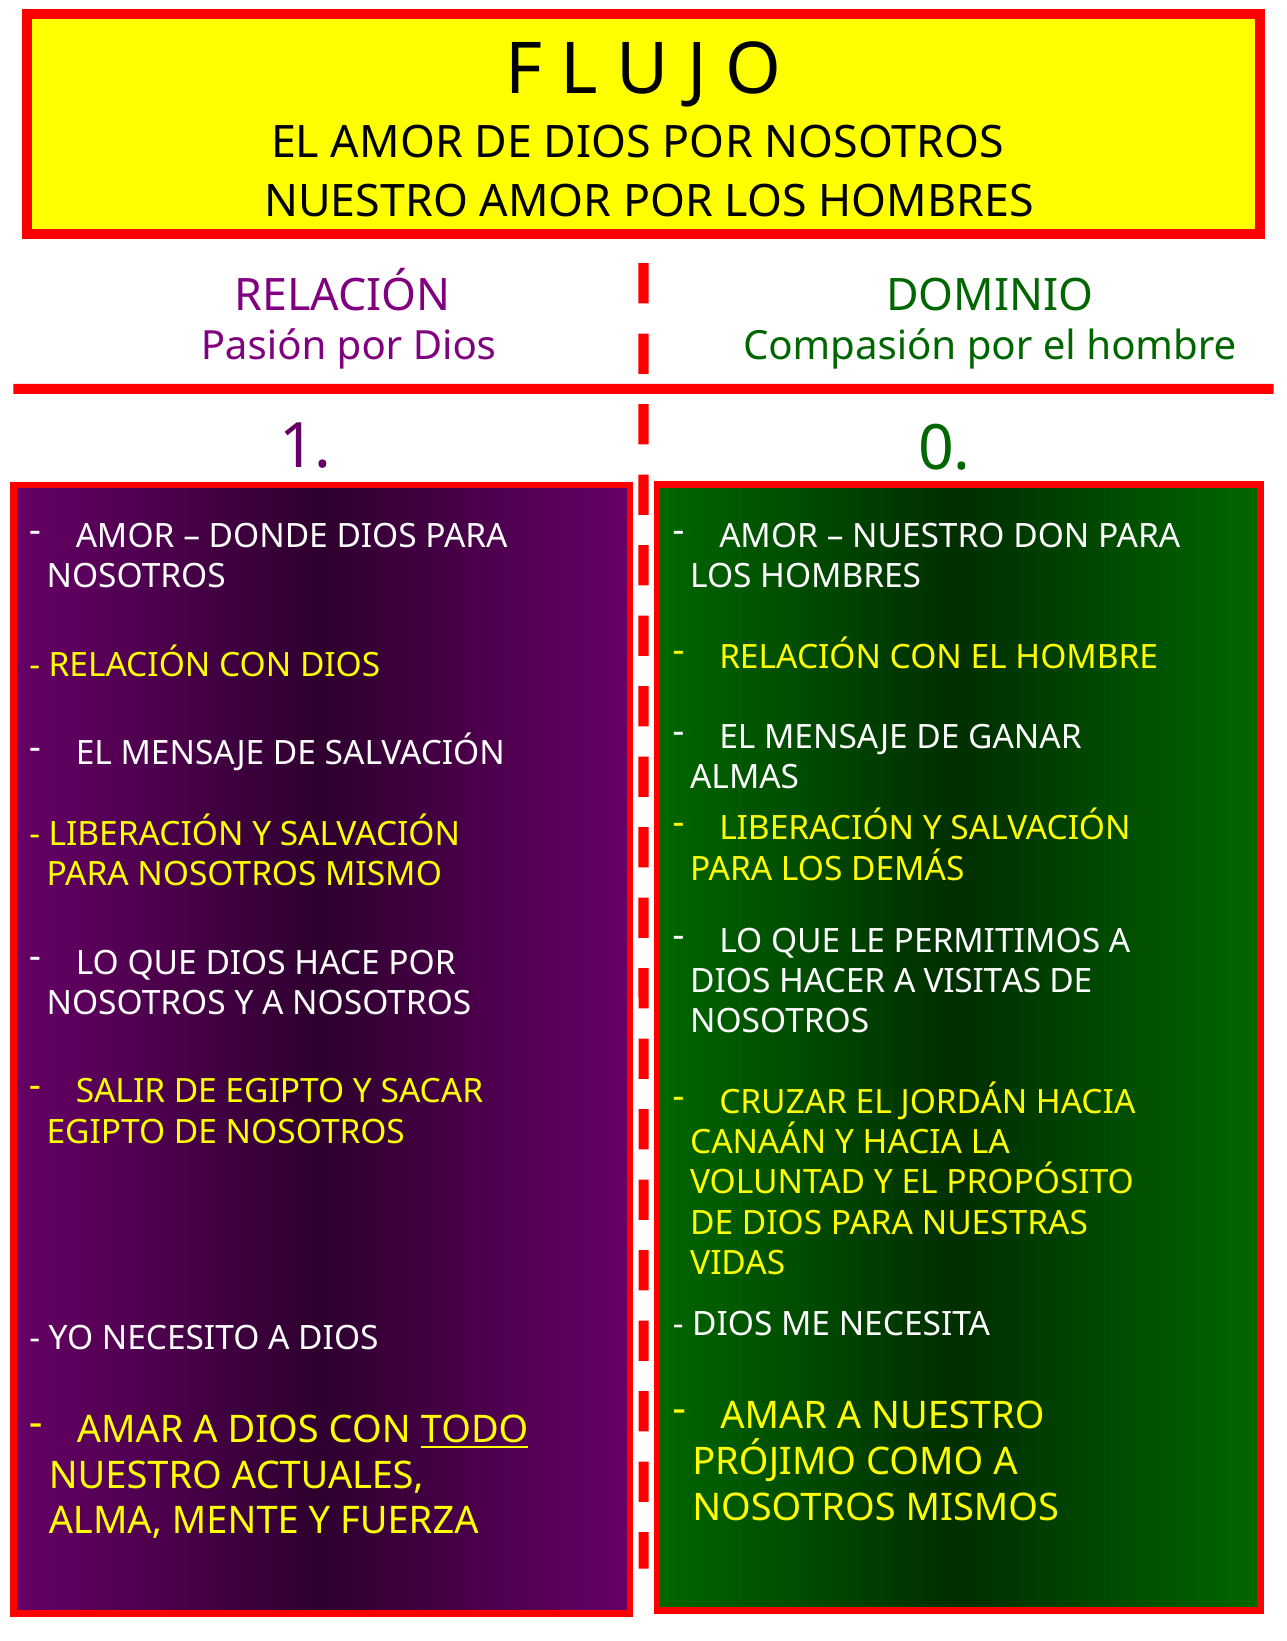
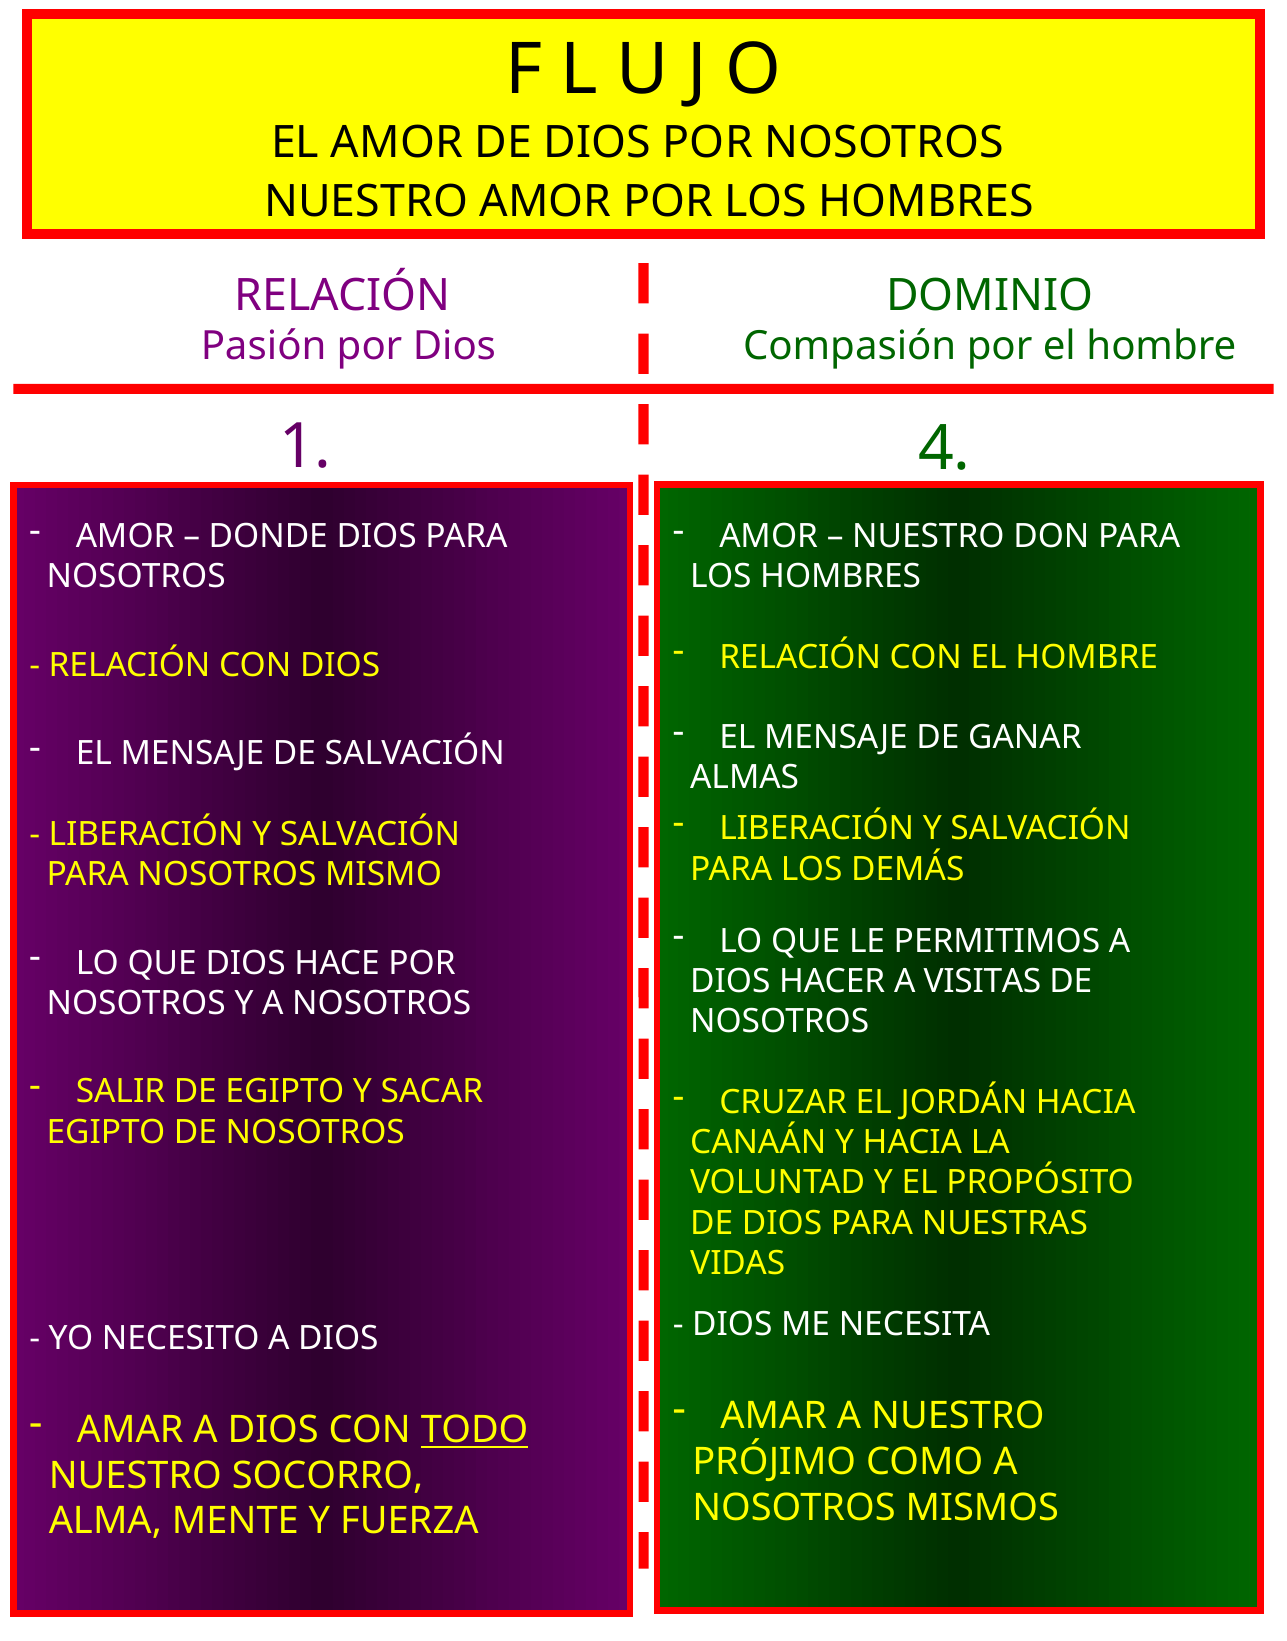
0: 0 -> 4
ACTUALES: ACTUALES -> SOCORRO
